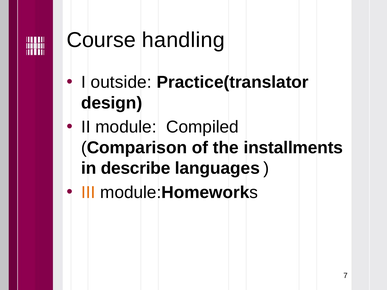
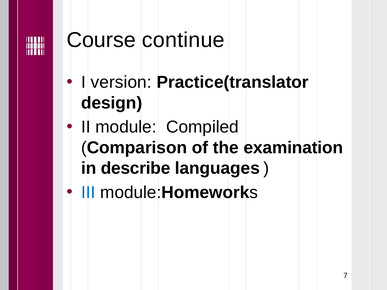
handling: handling -> continue
outside: outside -> version
installments: installments -> examination
III colour: orange -> blue
